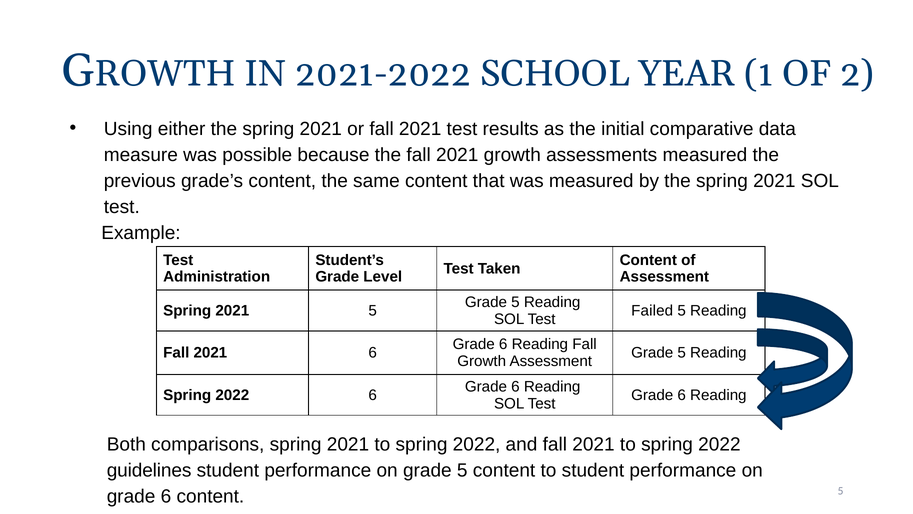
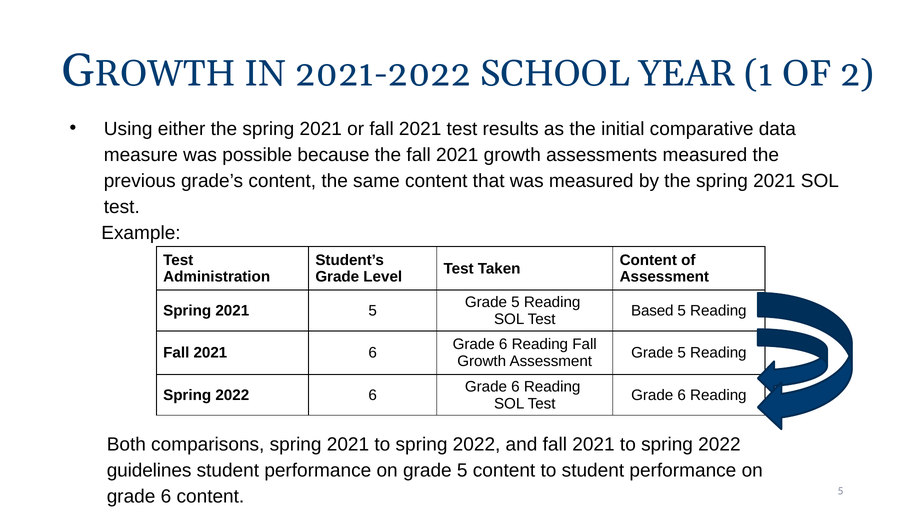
Failed: Failed -> Based
